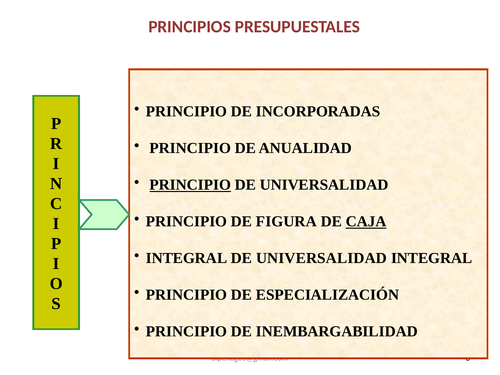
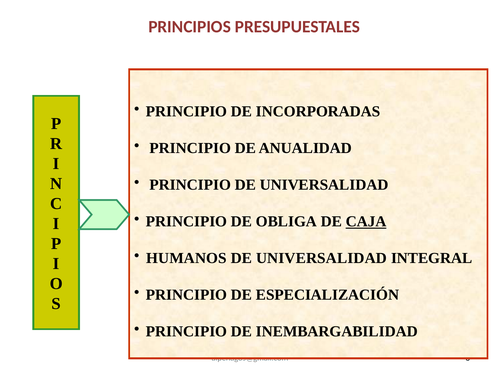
PRINCIPIO at (190, 185) underline: present -> none
FIGURA: FIGURA -> OBLIGA
INTEGRAL at (187, 258): INTEGRAL -> HUMANOS
